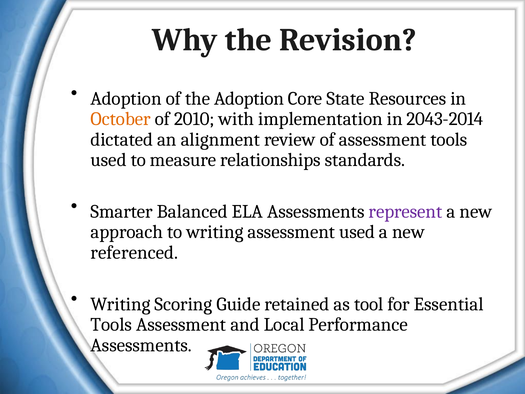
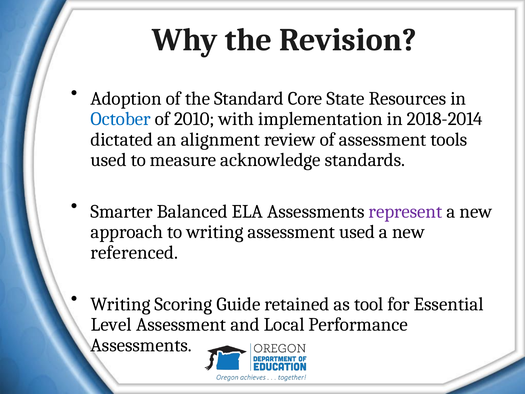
the Adoption: Adoption -> Standard
October colour: orange -> blue
2043-2014: 2043-2014 -> 2018-2014
relationships: relationships -> acknowledge
Tools at (111, 324): Tools -> Level
